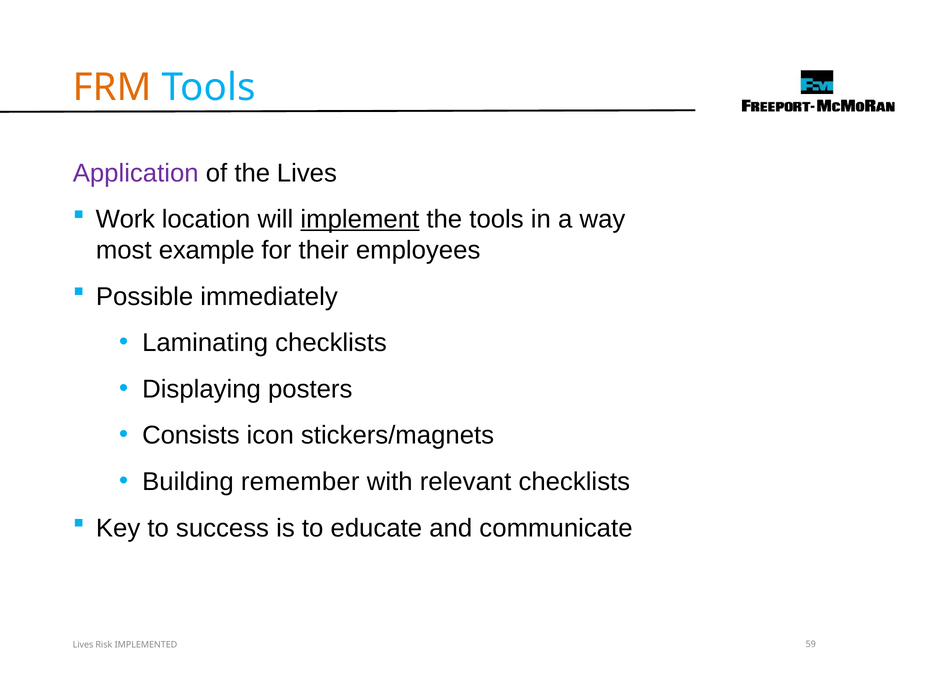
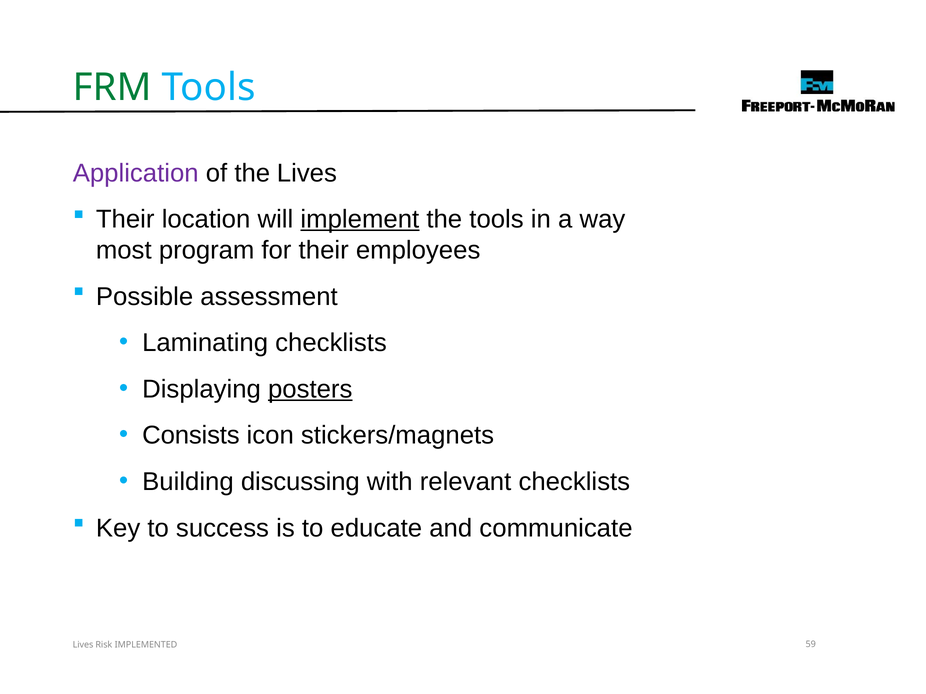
FRM colour: orange -> green
Work at (125, 220): Work -> Their
example: example -> program
immediately: immediately -> assessment
posters underline: none -> present
remember: remember -> discussing
